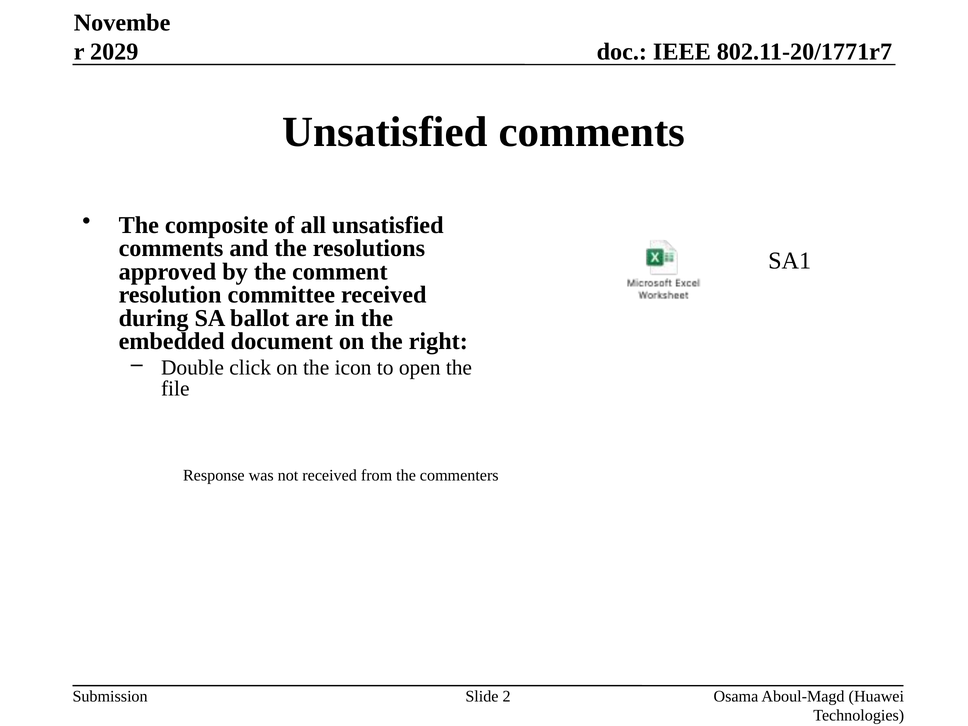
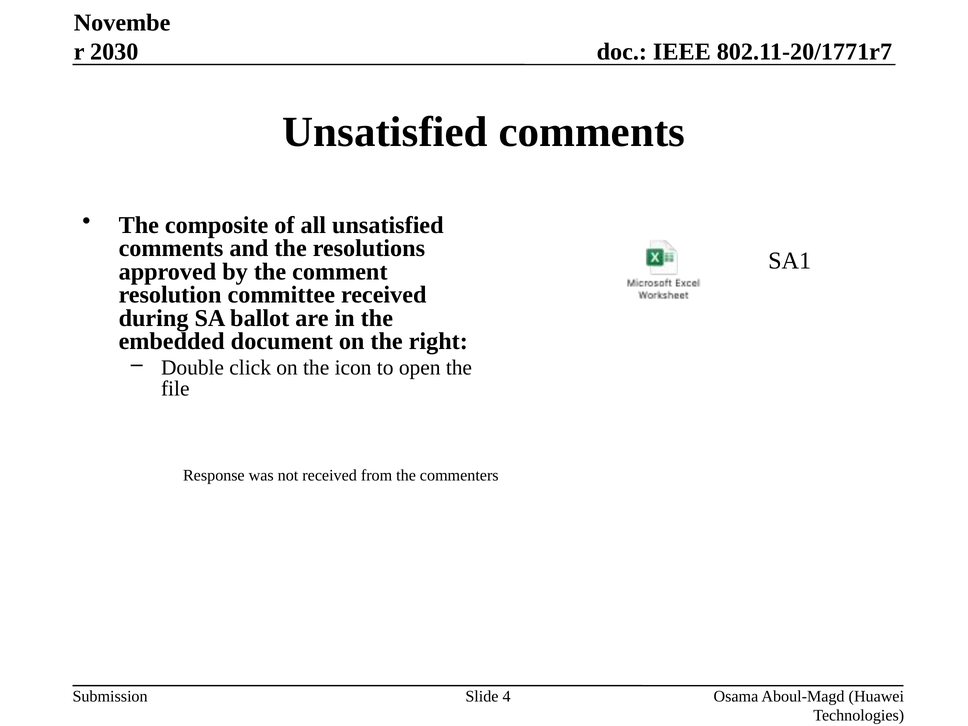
2029: 2029 -> 2030
2: 2 -> 4
